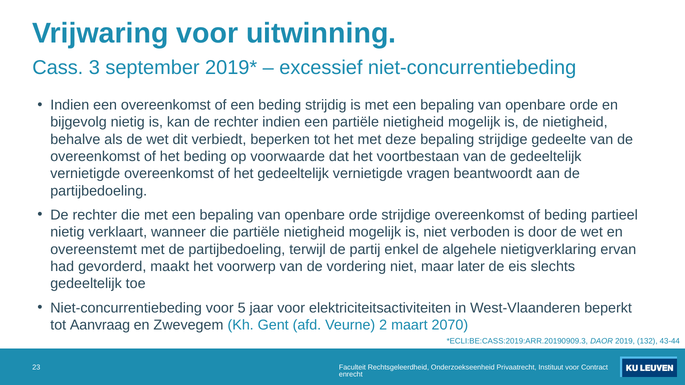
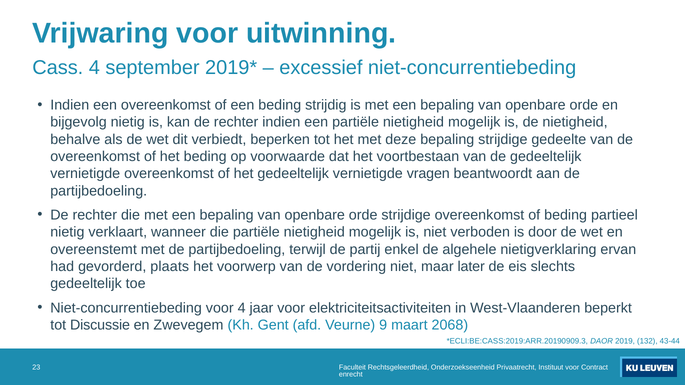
Cass 3: 3 -> 4
maakt: maakt -> plaats
voor 5: 5 -> 4
Aanvraag: Aanvraag -> Discussie
2: 2 -> 9
2070: 2070 -> 2068
